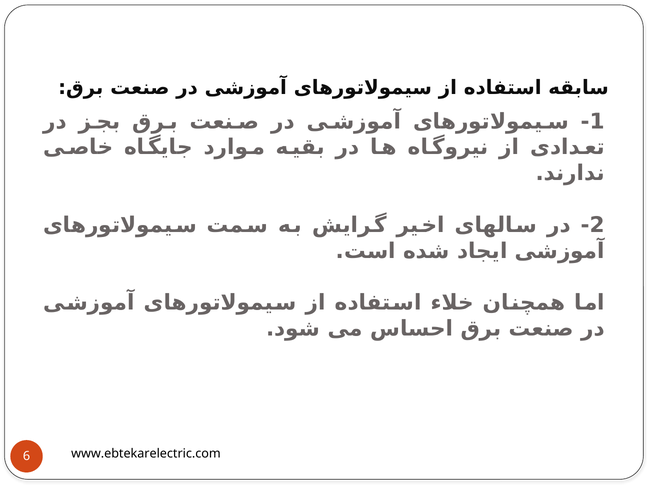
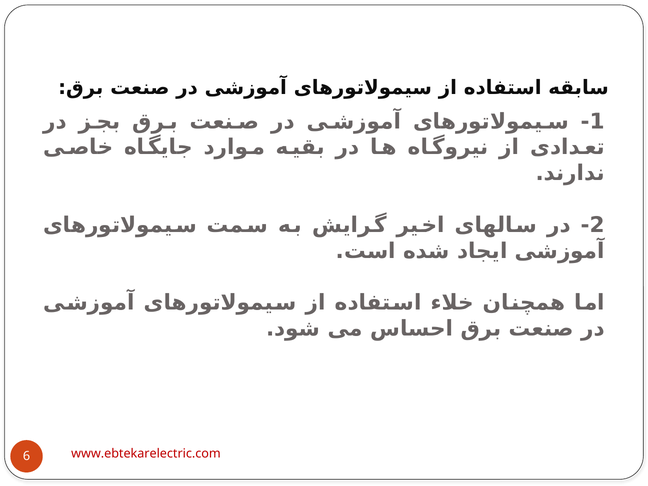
www.ebtekarelectric.com colour: black -> red
